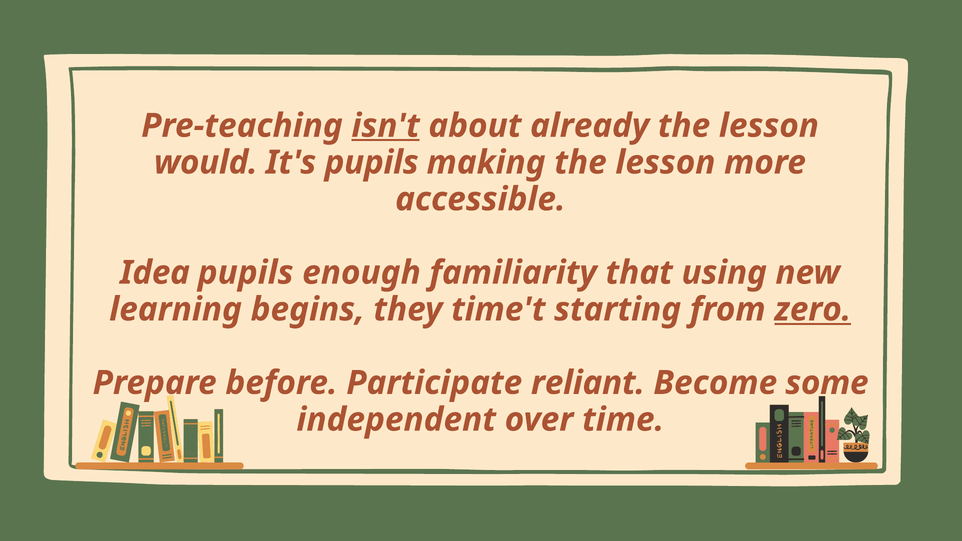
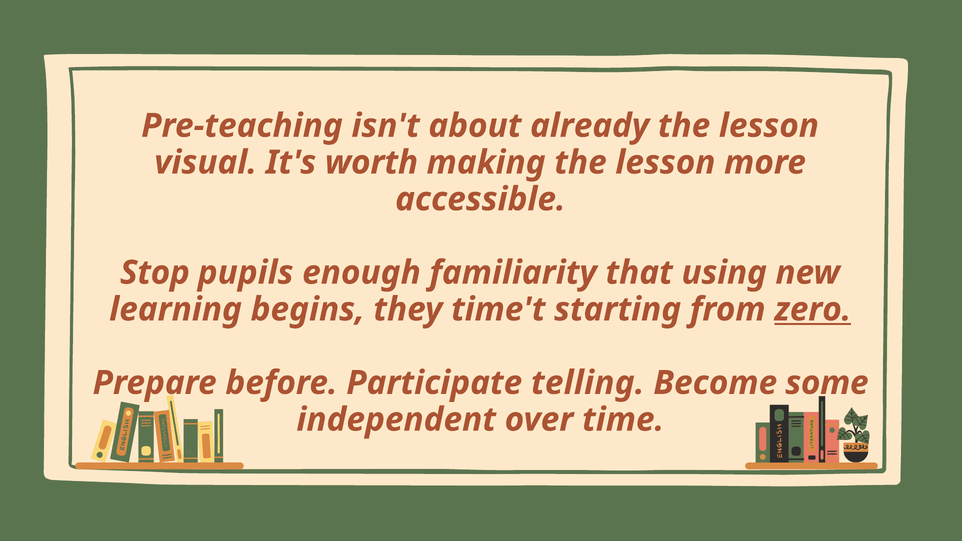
isn't underline: present -> none
would: would -> visual
It's pupils: pupils -> worth
Idea: Idea -> Stop
reliant: reliant -> telling
